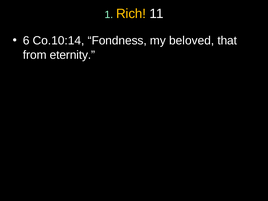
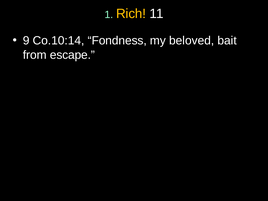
6: 6 -> 9
that: that -> bait
eternity: eternity -> escape
